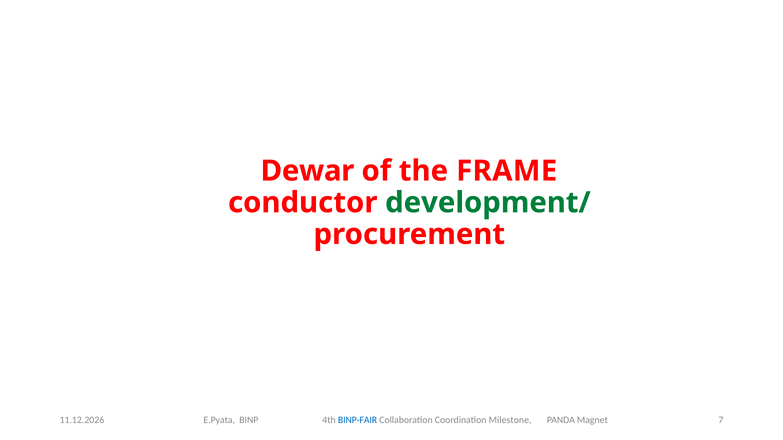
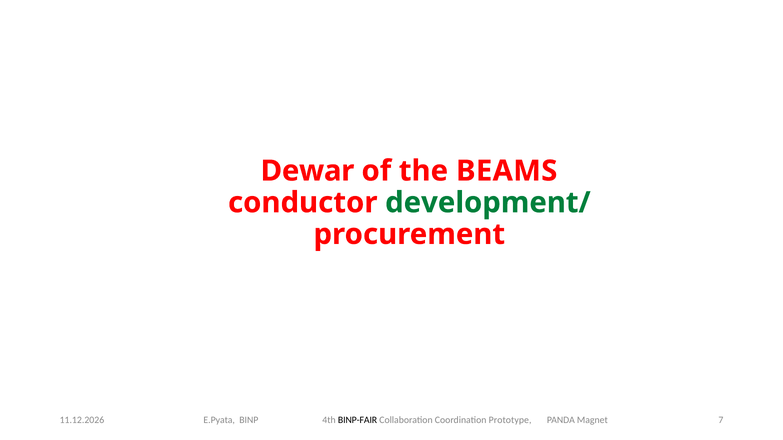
FRAME: FRAME -> BEAMS
BINP-FAIR colour: blue -> black
Milestone: Milestone -> Prototype
